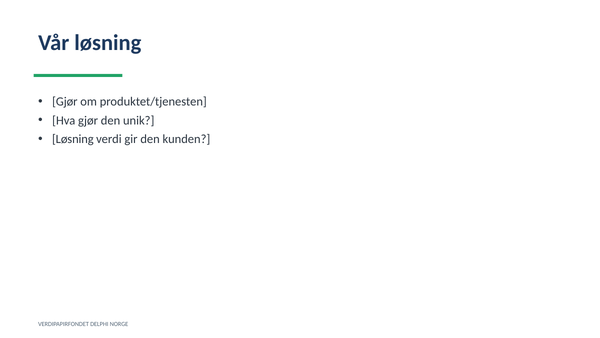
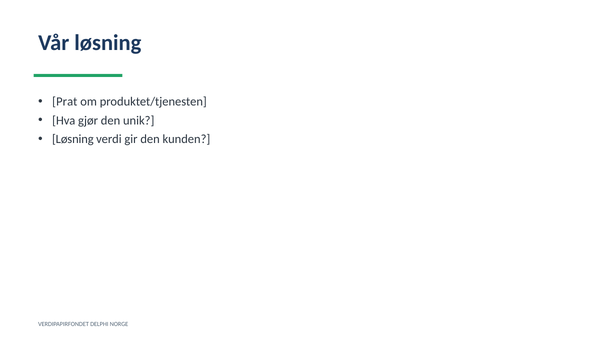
Gjør at (65, 102): Gjør -> Prat
